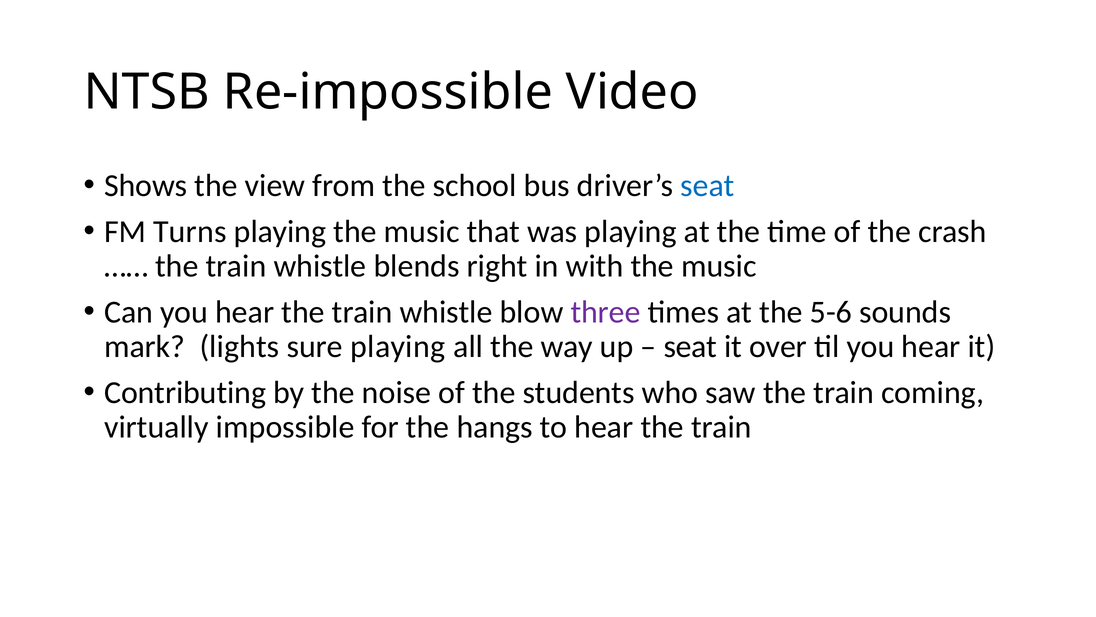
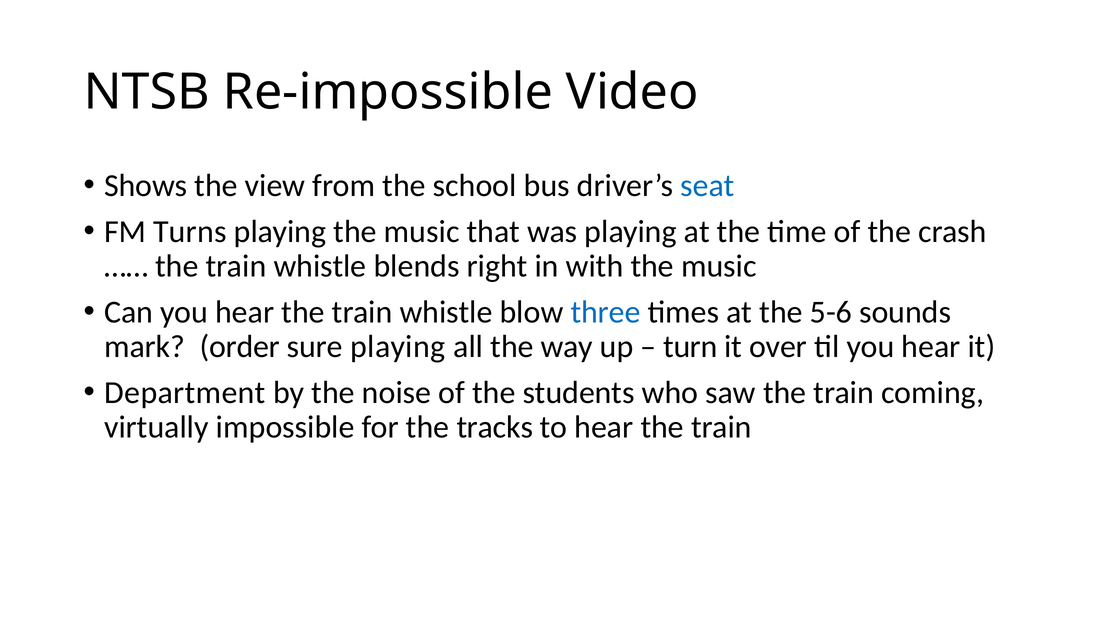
three colour: purple -> blue
lights: lights -> order
seat at (690, 346): seat -> turn
Contributing: Contributing -> Department
hangs: hangs -> tracks
